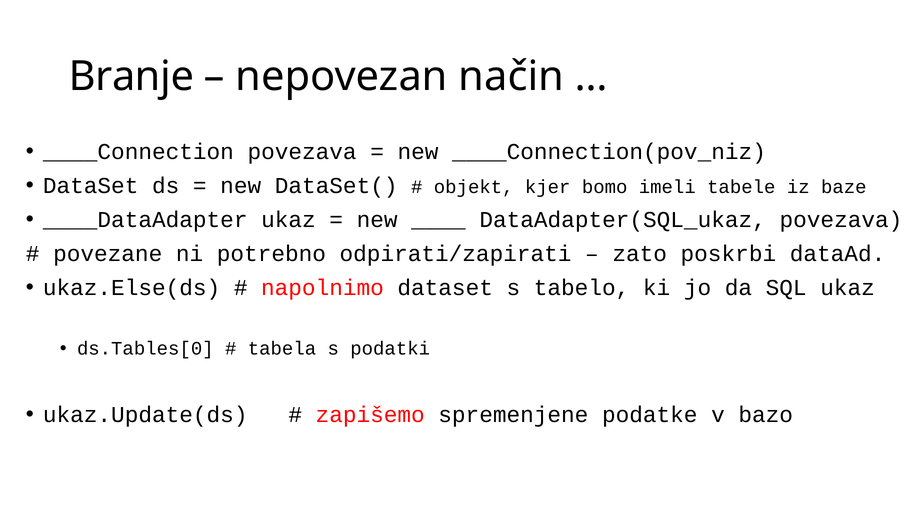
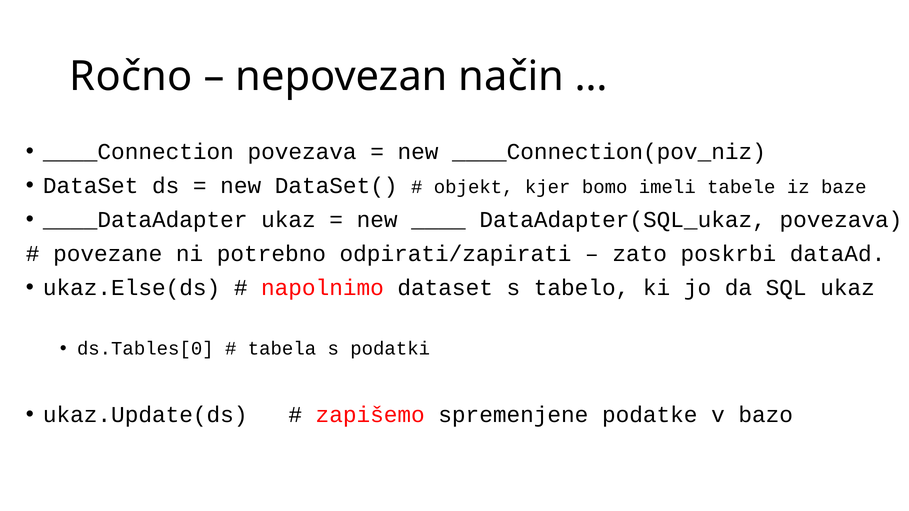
Branje: Branje -> Ročno
